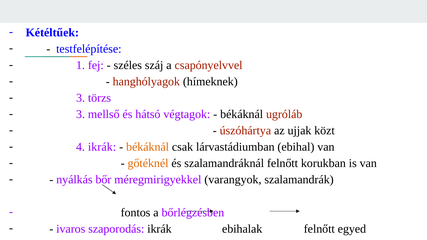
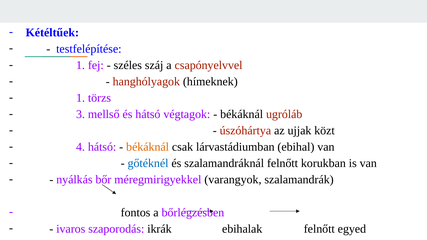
3 at (81, 98): 3 -> 1
4 ikrák: ikrák -> hátsó
gőtéknél colour: orange -> blue
